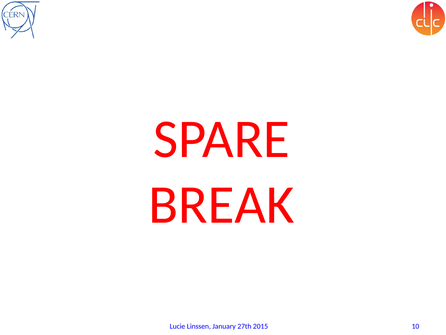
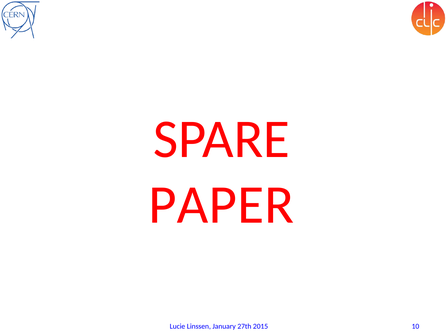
BREAK: BREAK -> PAPER
